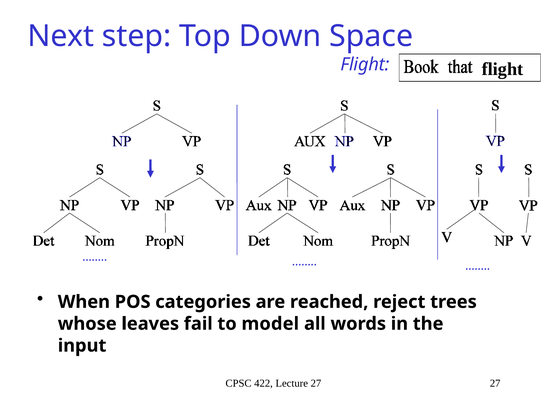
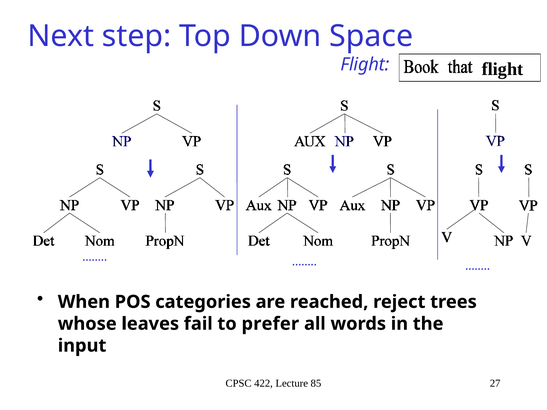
model: model -> prefer
Lecture 27: 27 -> 85
